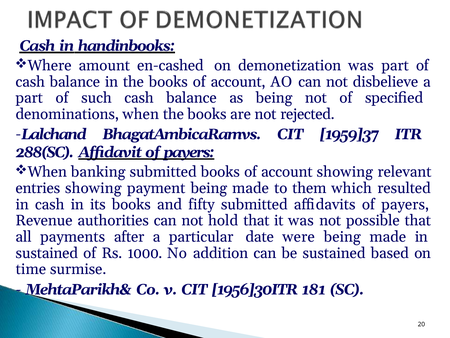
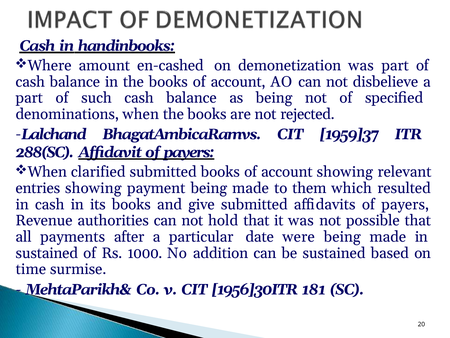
banking: banking -> clarified
fifty: fifty -> give
